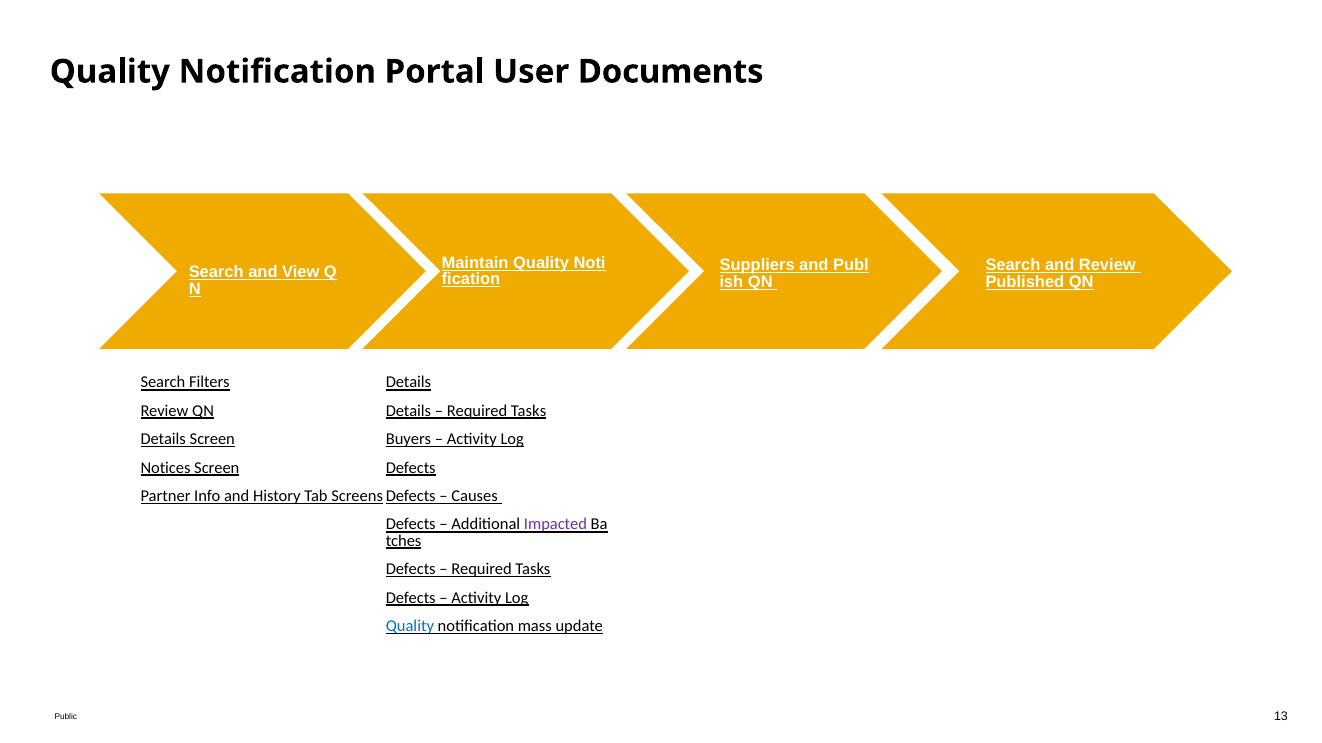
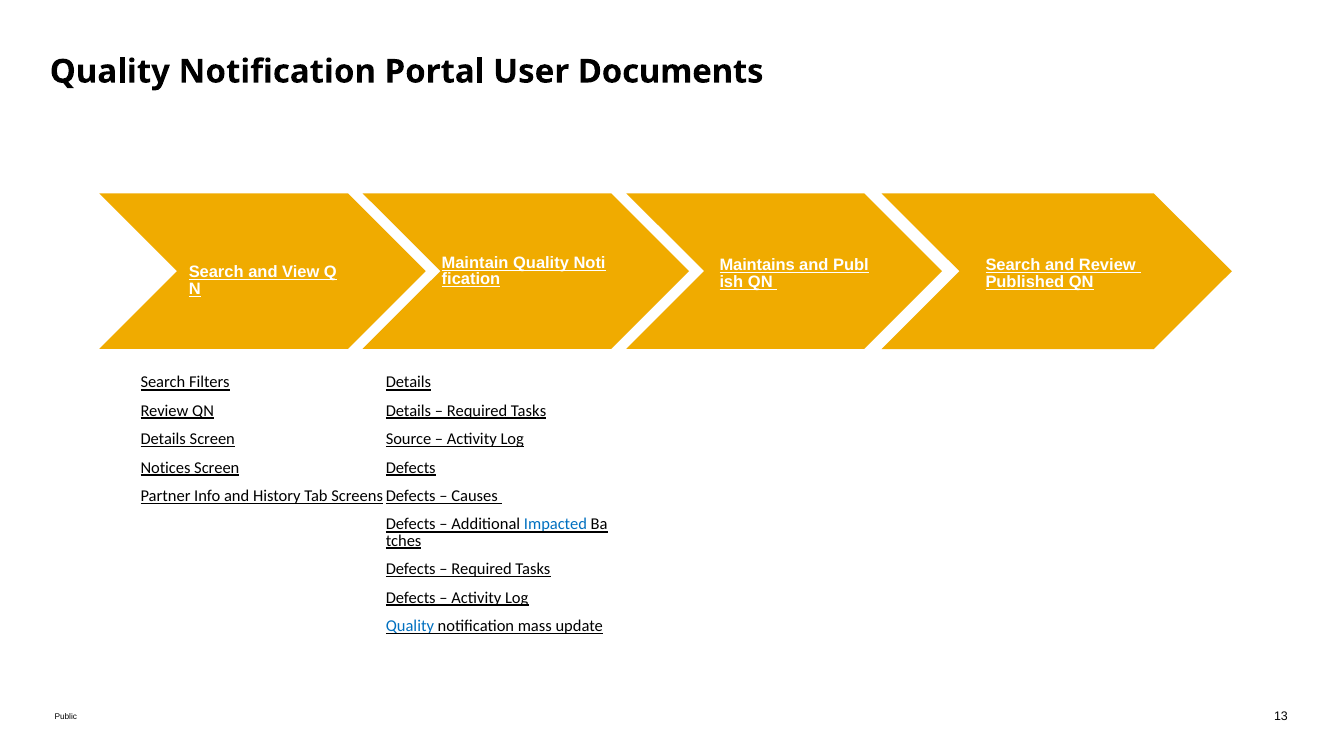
Suppliers: Suppliers -> Maintains
Buyers: Buyers -> Source
Impacted colour: purple -> blue
